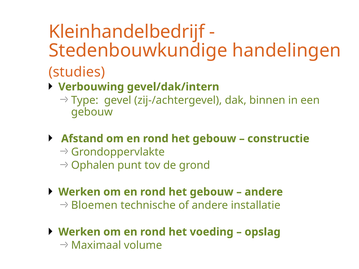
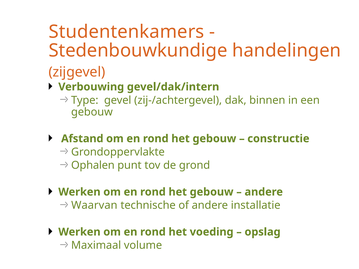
Kleinhandelbedrijf: Kleinhandelbedrijf -> Studentenkamers
studies: studies -> zijgevel
Bloemen: Bloemen -> Waarvan
